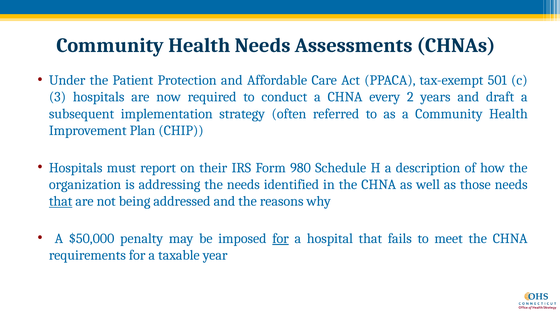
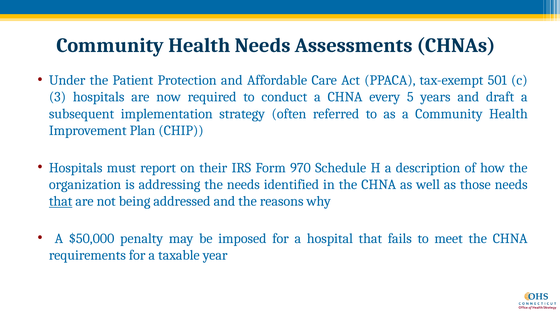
2: 2 -> 5
980: 980 -> 970
for at (281, 238) underline: present -> none
